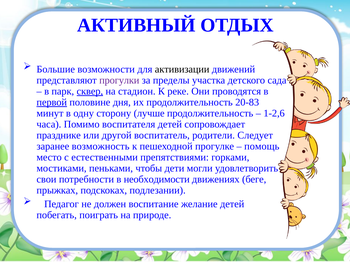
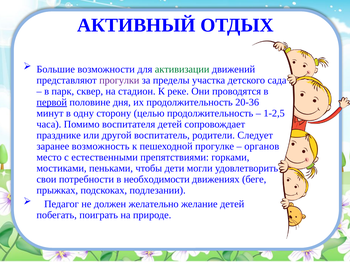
активизации colour: black -> green
сквер underline: present -> none
20-83: 20-83 -> 20-36
лучше: лучше -> целью
1-2,6: 1-2,6 -> 1-2,5
помощь: помощь -> органов
воспитание: воспитание -> желательно
